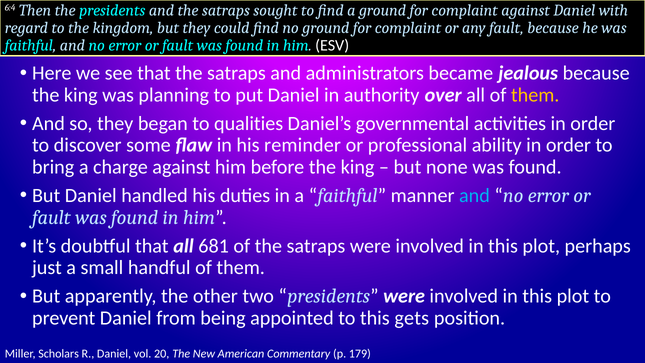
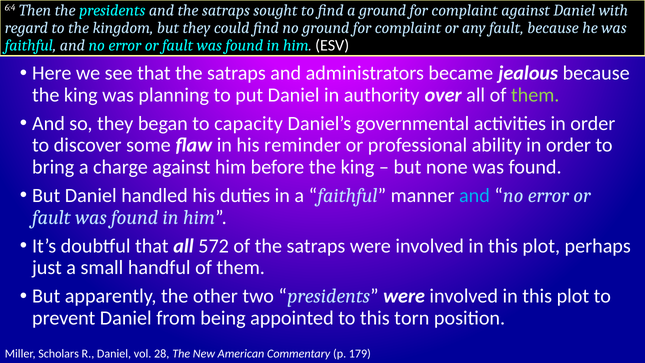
them at (535, 95) colour: yellow -> light green
qualities: qualities -> capacity
681: 681 -> 572
gets: gets -> torn
20: 20 -> 28
